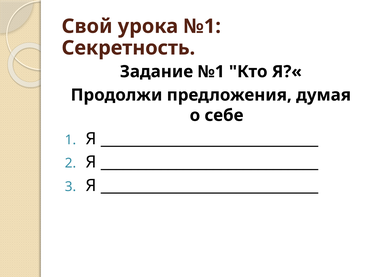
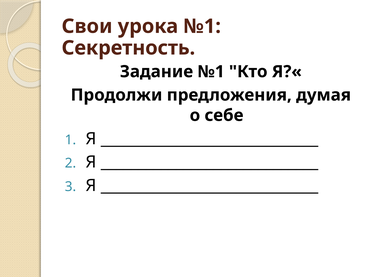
Свой: Свой -> Свои
